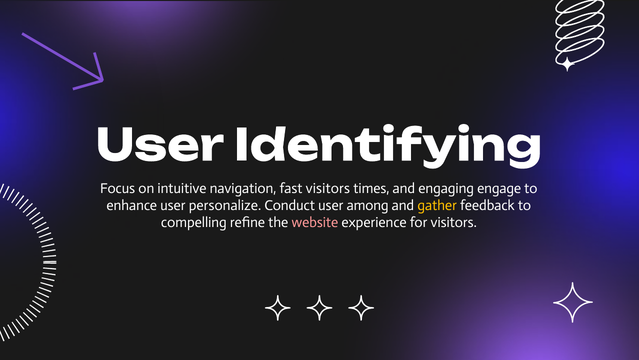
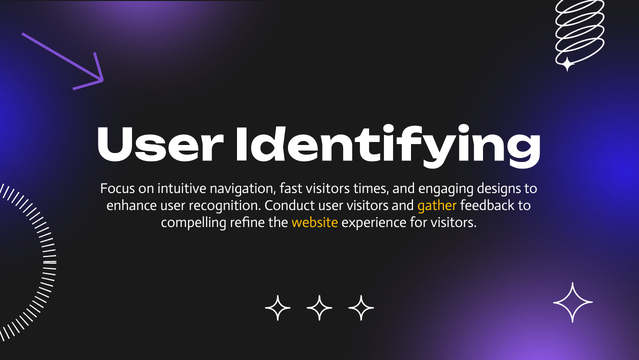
engage: engage -> designs
personalize: personalize -> recognition
user among: among -> visitors
website colour: pink -> yellow
